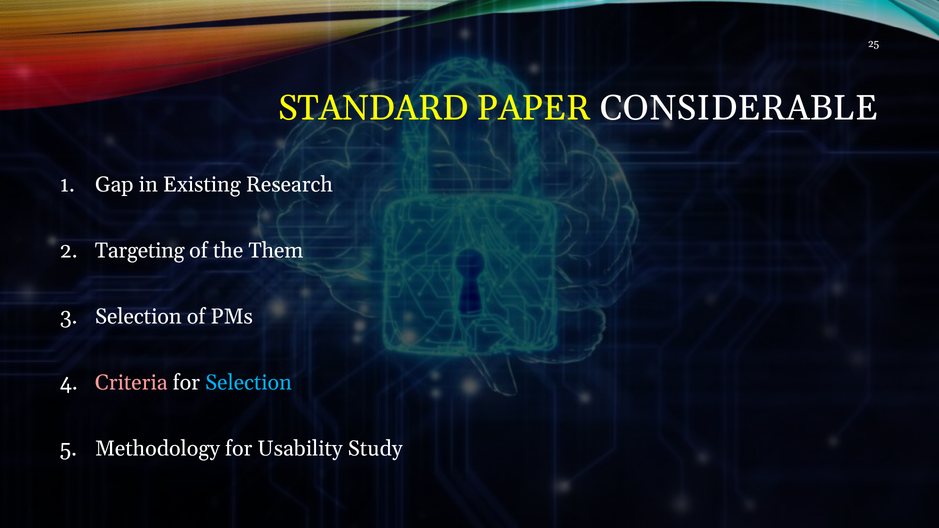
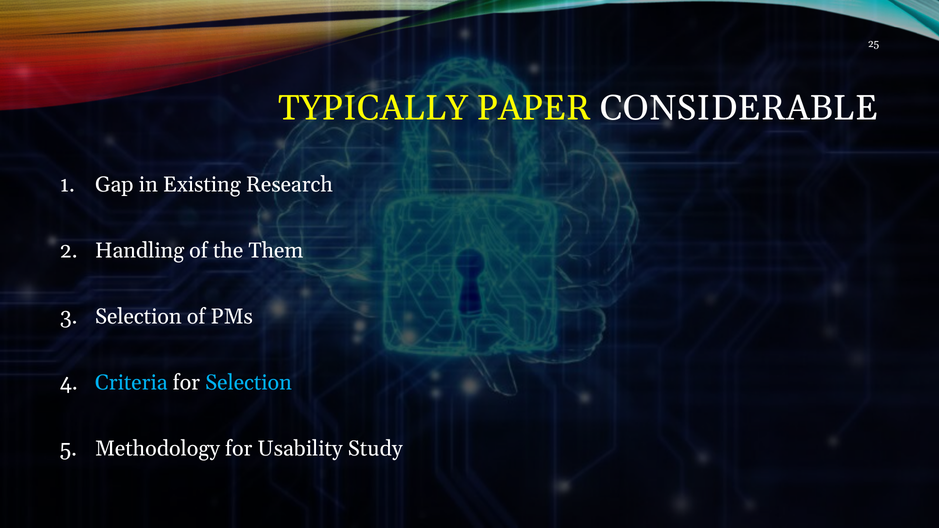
STANDARD: STANDARD -> TYPICALLY
Targeting: Targeting -> Handling
Criteria colour: pink -> light blue
